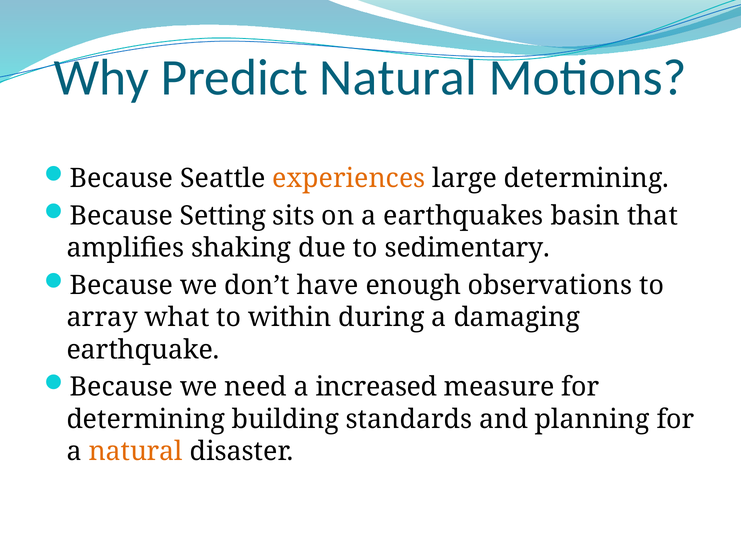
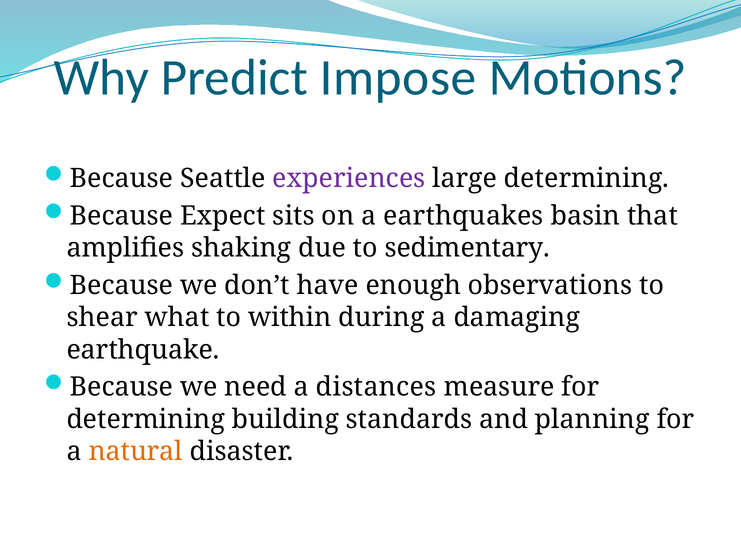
Predict Natural: Natural -> Impose
experiences colour: orange -> purple
Setting: Setting -> Expect
array: array -> shear
increased: increased -> distances
